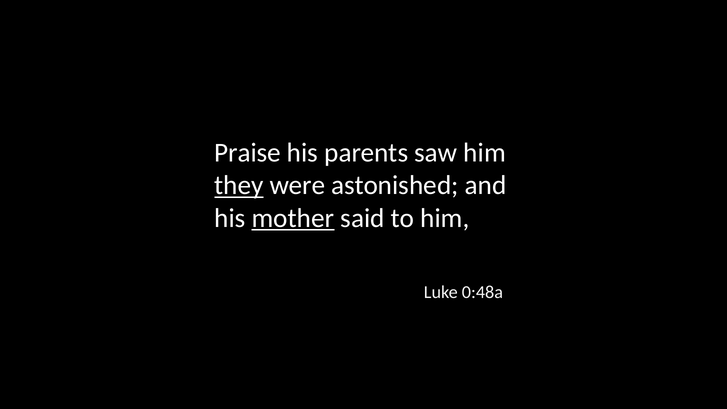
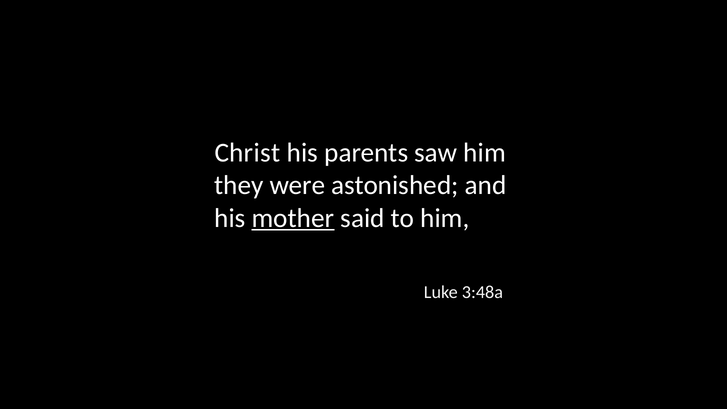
Praise: Praise -> Christ
they underline: present -> none
0:48a: 0:48a -> 3:48a
